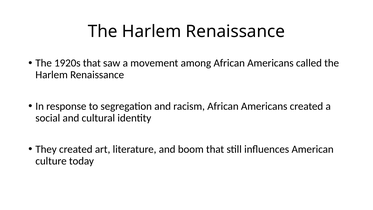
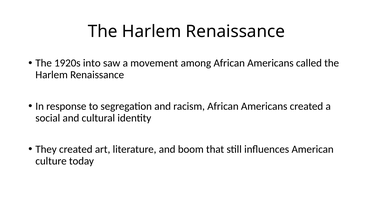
1920s that: that -> into
